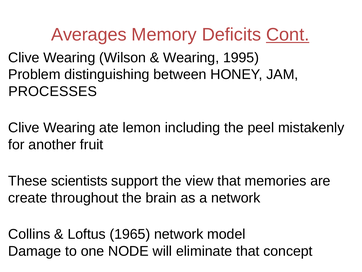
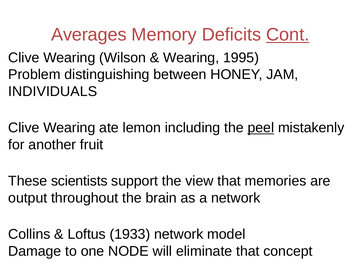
PROCESSES: PROCESSES -> INDIVIDUALS
peel underline: none -> present
create: create -> output
1965: 1965 -> 1933
